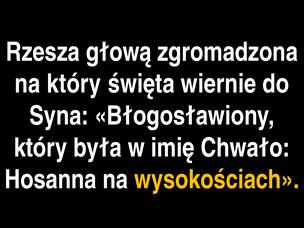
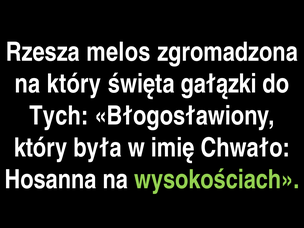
głową: głową -> melos
wiernie: wiernie -> gałązki
Syna: Syna -> Tych
wysokościach colour: yellow -> light green
